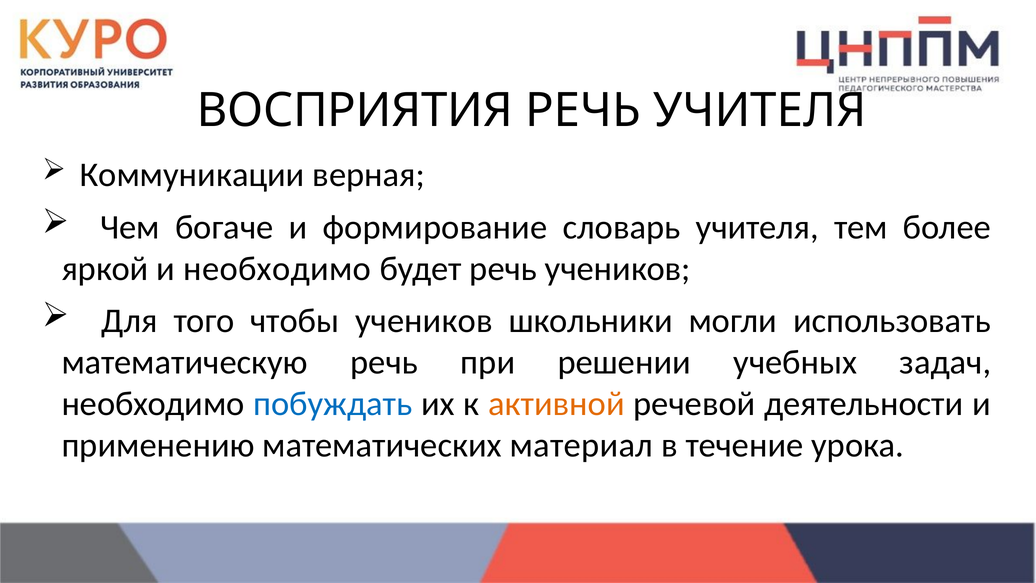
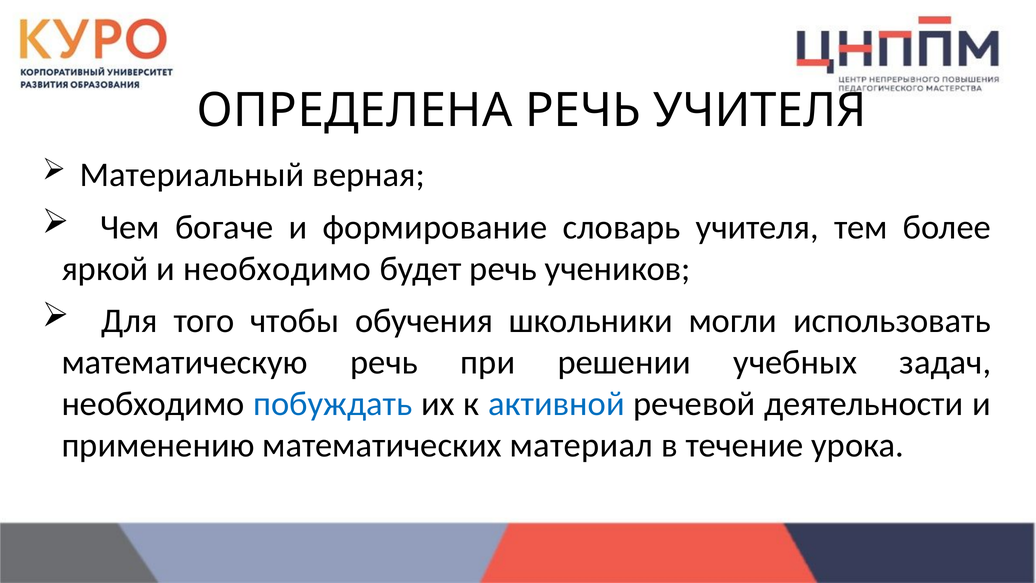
ВОСПРИЯТИЯ: ВОСПРИЯТИЯ -> ОПРЕДЕЛЕНА
Коммуникации: Коммуникации -> Материальный
чтобы учеников: учеников -> обучения
активной colour: orange -> blue
